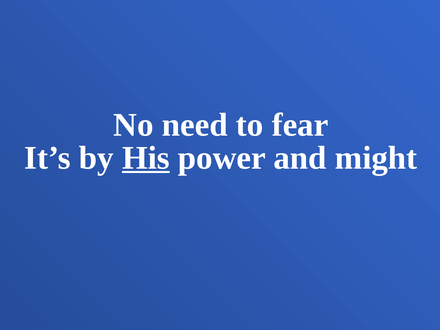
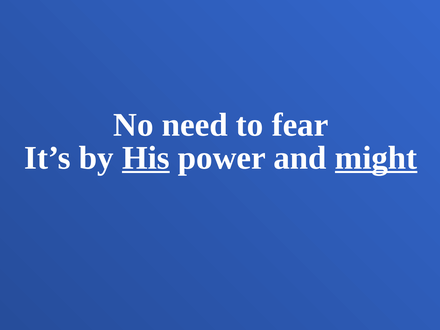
might underline: none -> present
